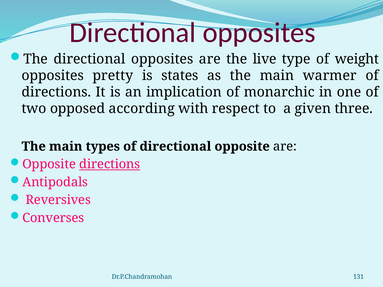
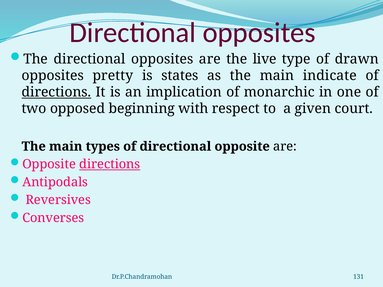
weight: weight -> drawn
warmer: warmer -> indicate
directions at (56, 92) underline: none -> present
according: according -> beginning
three: three -> court
